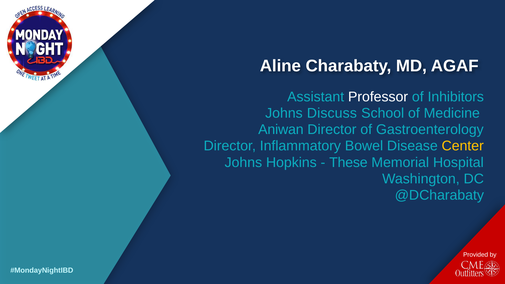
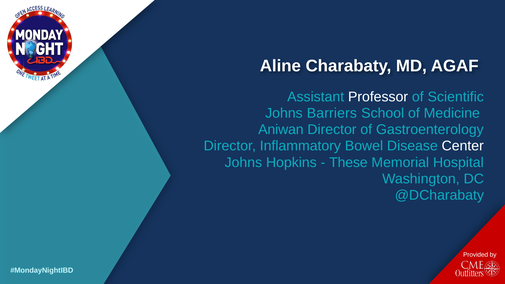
Inhibitors: Inhibitors -> Scientific
Discuss: Discuss -> Barriers
Center colour: yellow -> white
